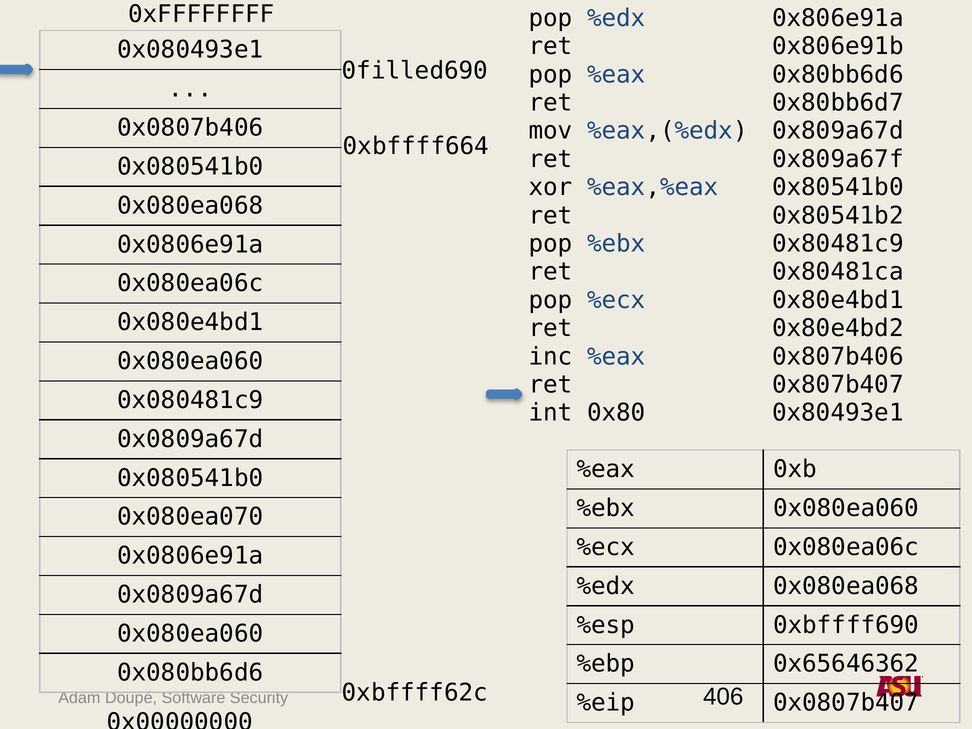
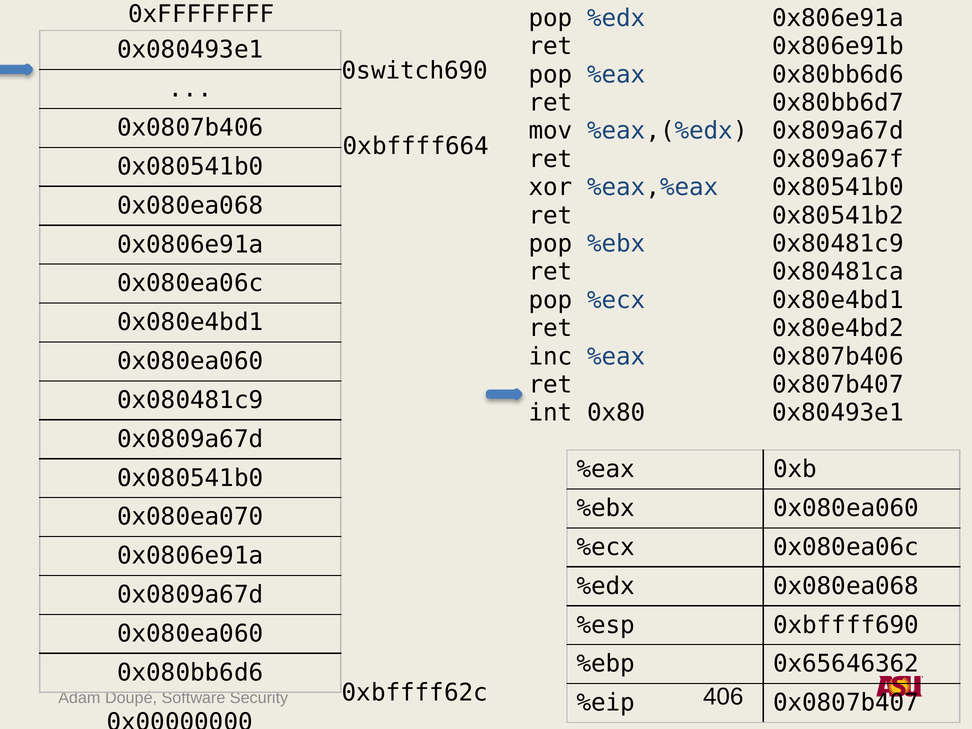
0filled690: 0filled690 -> 0switch690
